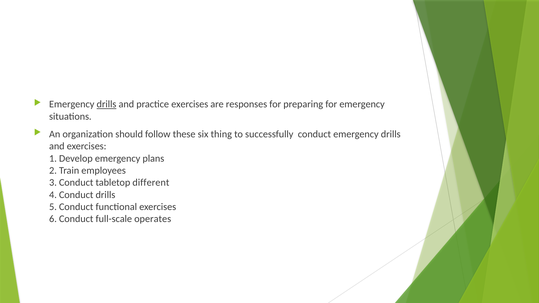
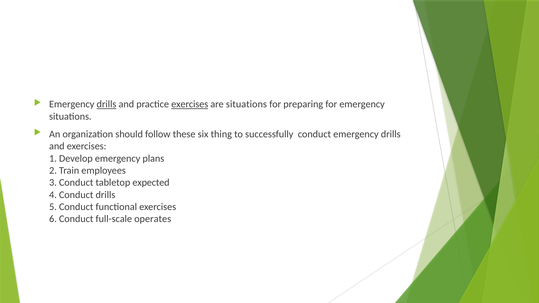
exercises at (190, 104) underline: none -> present
are responses: responses -> situations
different: different -> expected
